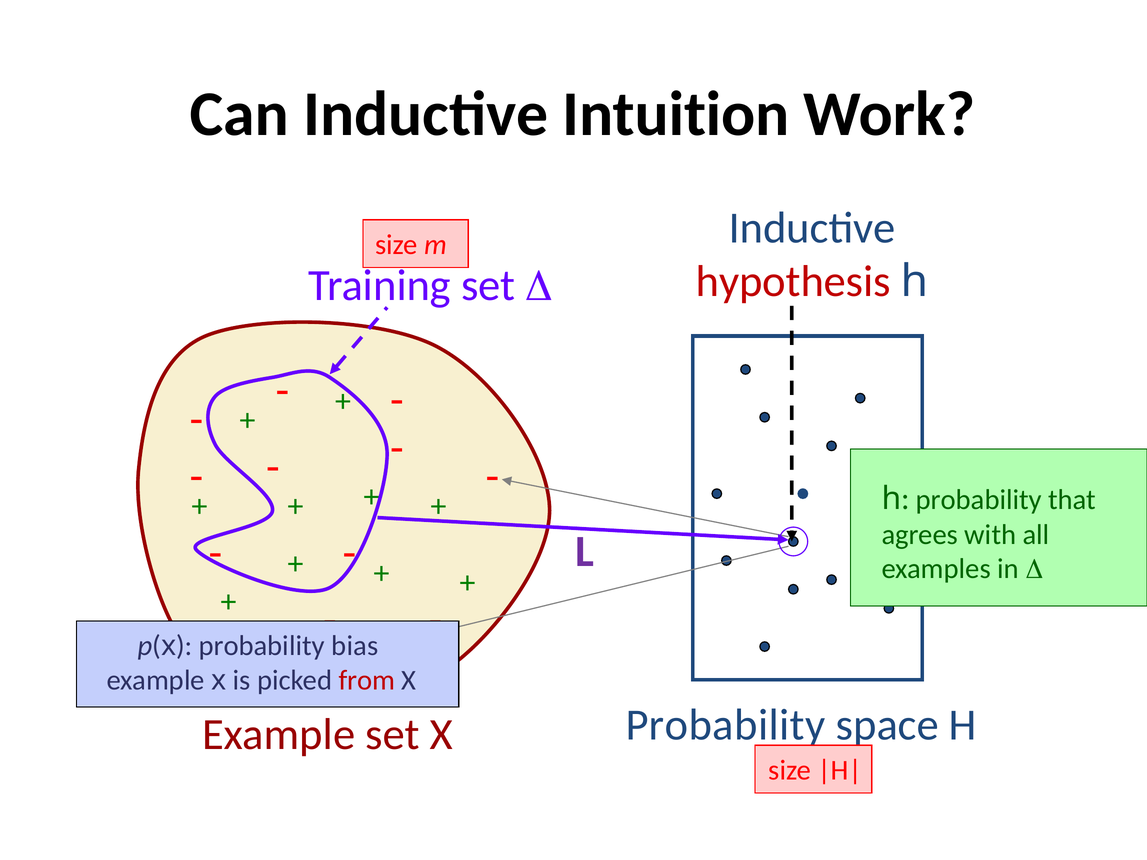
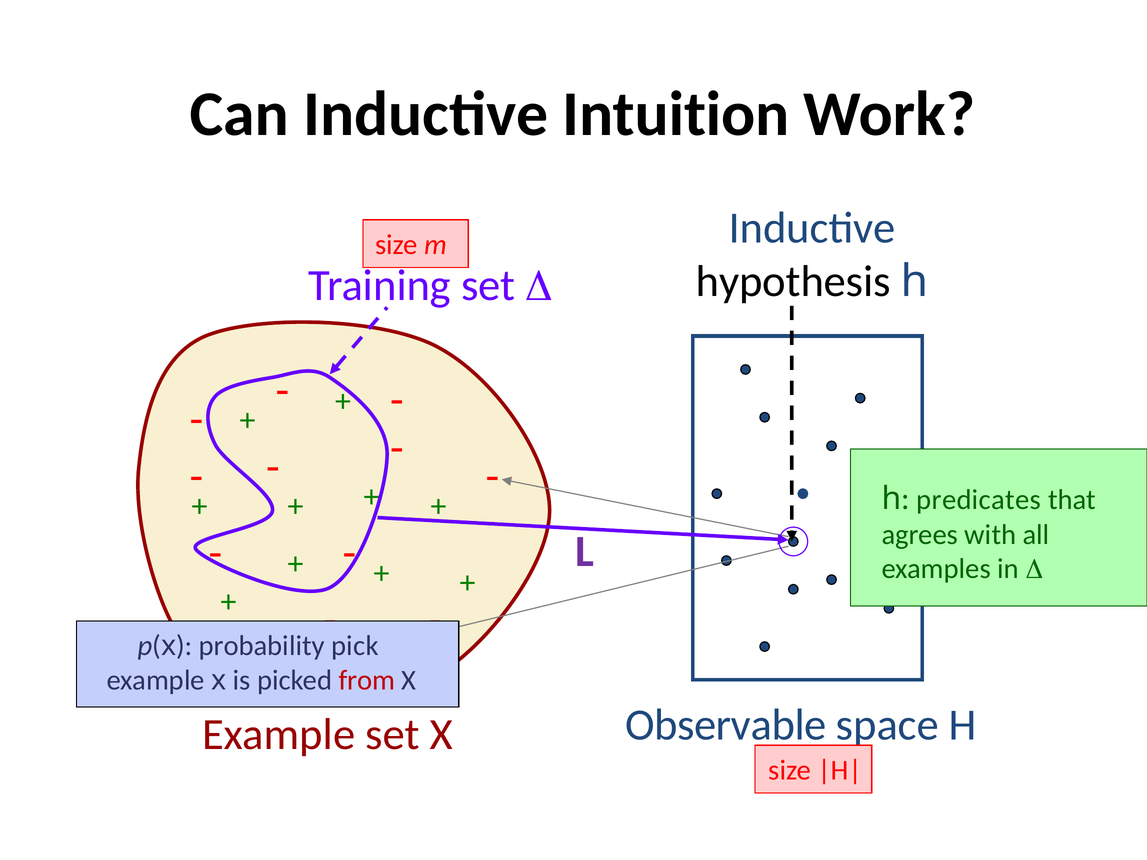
hypothesis colour: red -> black
probability at (979, 500): probability -> predicates
bias: bias -> pick
Probability at (725, 725): Probability -> Observable
